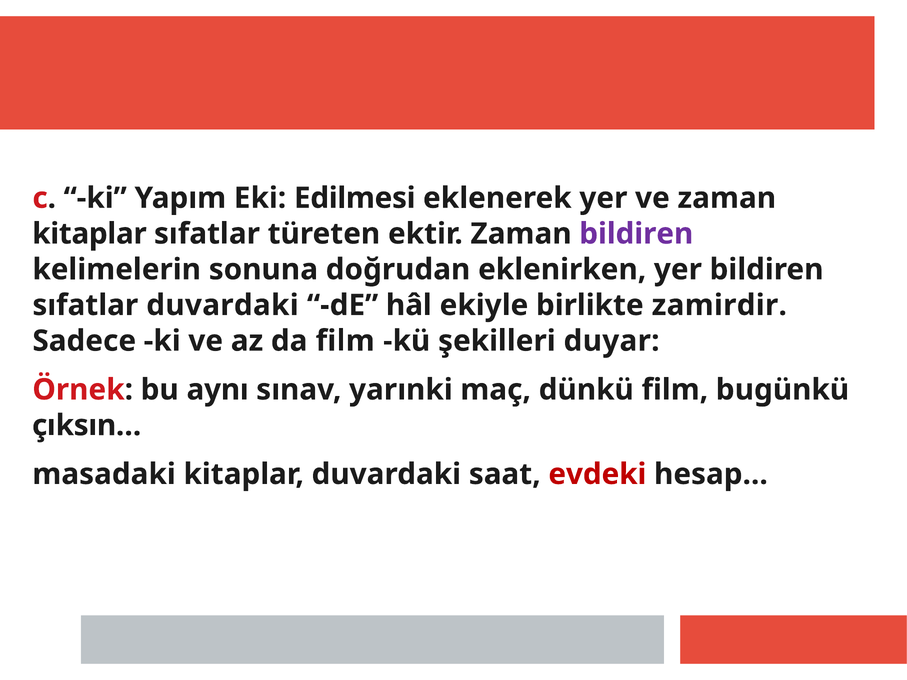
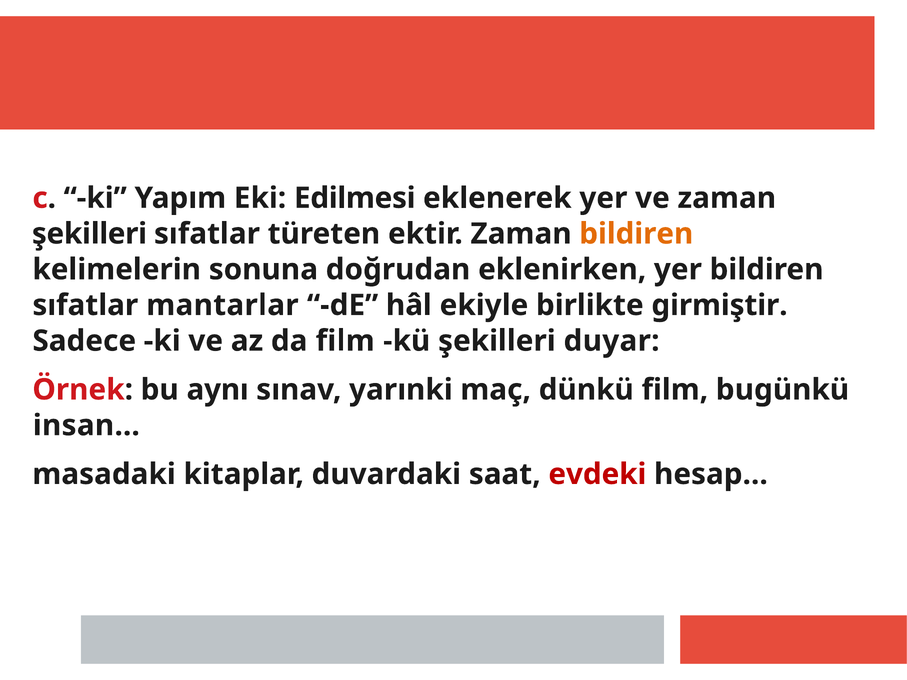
kitaplar at (89, 234): kitaplar -> şekilleri
bildiren at (636, 234) colour: purple -> orange
sıfatlar duvardaki: duvardaki -> mantarlar
zamirdir: zamirdir -> girmiştir
çıksın…: çıksın… -> insan…
